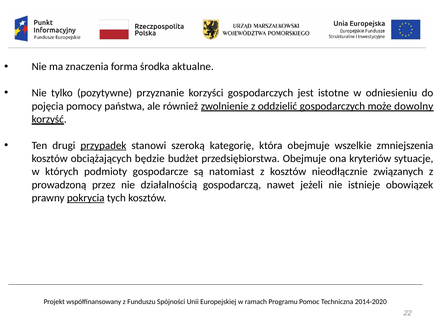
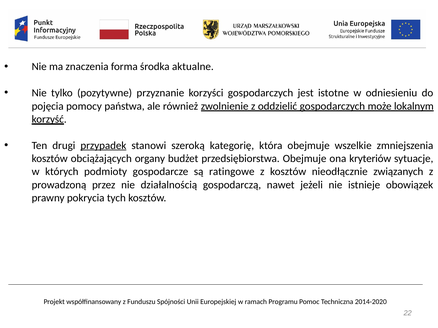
dowolny: dowolny -> lokalnym
będzie: będzie -> organy
natomiast: natomiast -> ratingowe
pokrycia underline: present -> none
